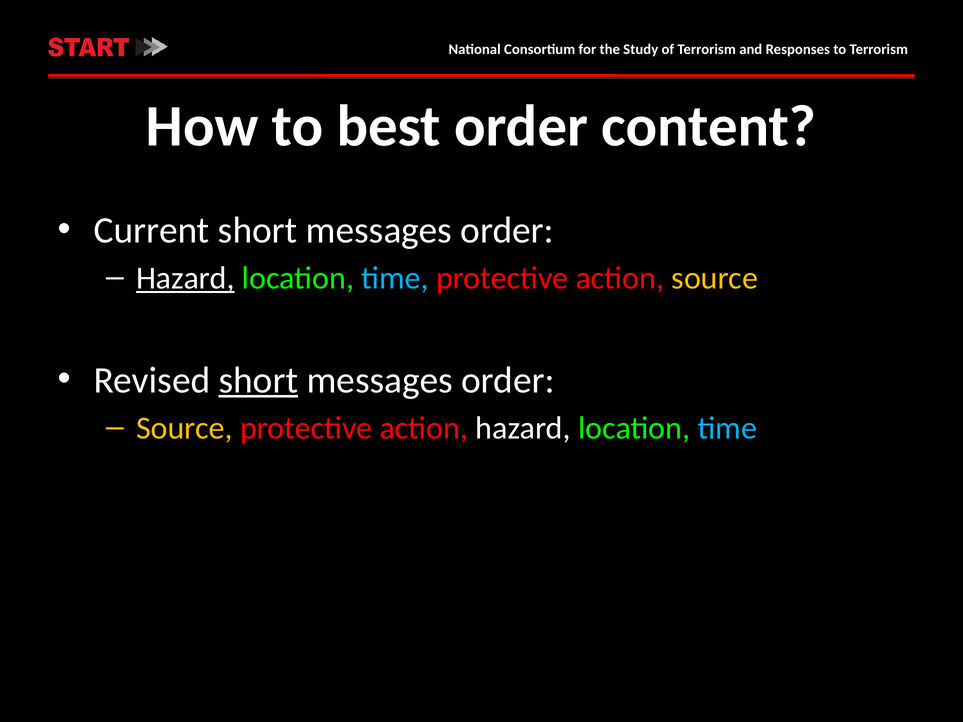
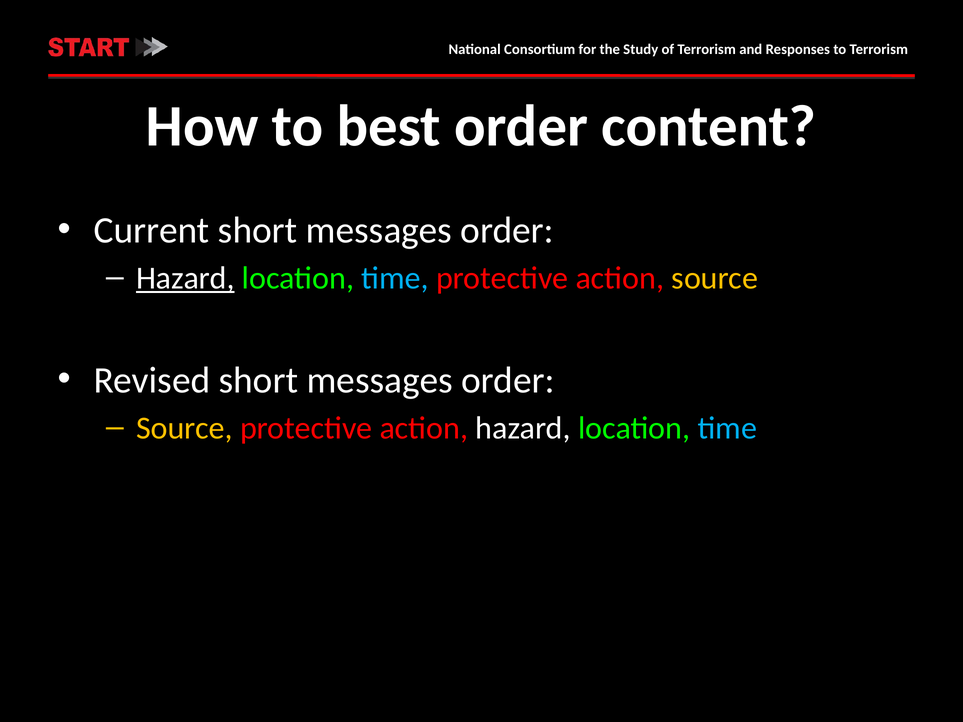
short at (258, 380) underline: present -> none
